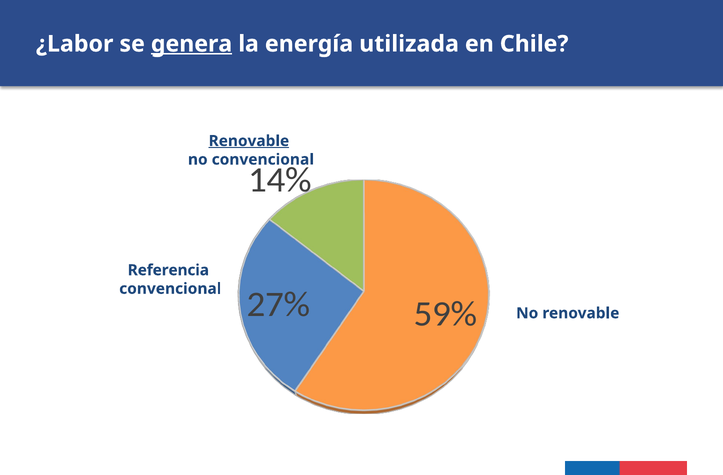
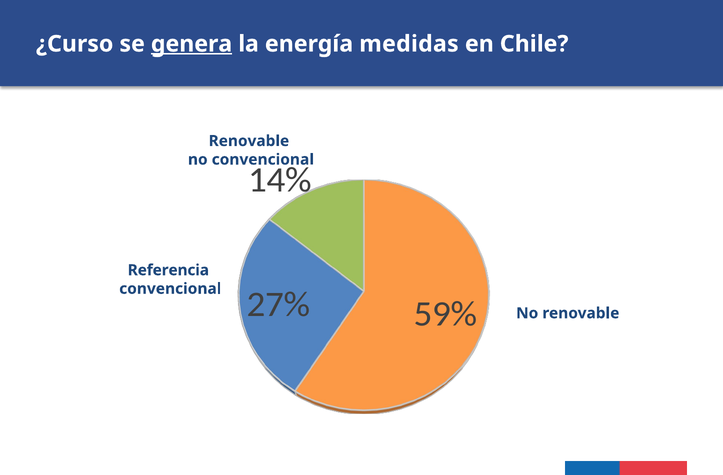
¿Labor: ¿Labor -> ¿Curso
utilizada: utilizada -> medidas
Renovable at (249, 141) underline: present -> none
